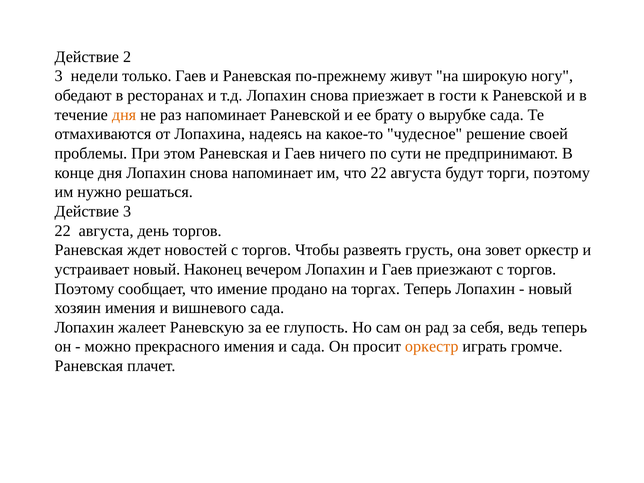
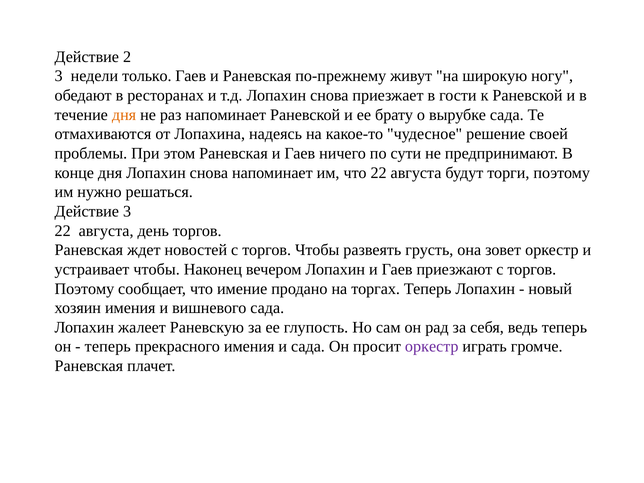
устраивает новый: новый -> чтобы
можно at (108, 347): можно -> теперь
оркестр at (432, 347) colour: orange -> purple
